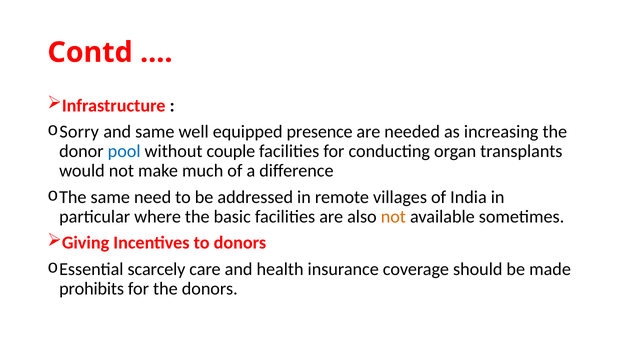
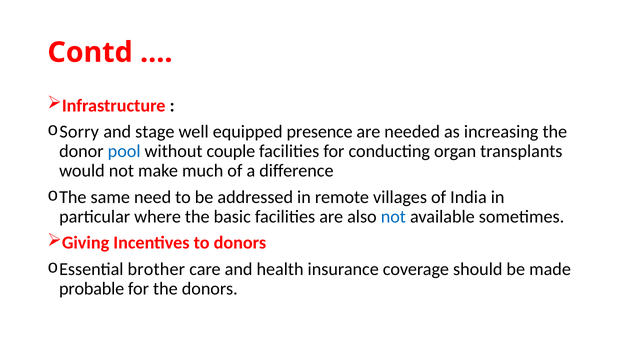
and same: same -> stage
not at (393, 216) colour: orange -> blue
scarcely: scarcely -> brother
prohibits: prohibits -> probable
